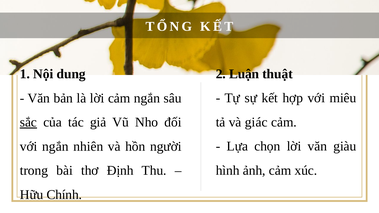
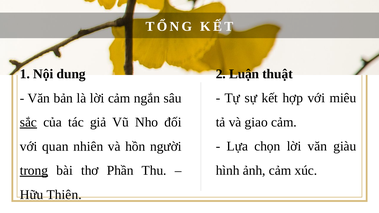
giác: giác -> giao
với ngắn: ngắn -> quan
trong underline: none -> present
Định: Định -> Phần
Chính: Chính -> Thiên
